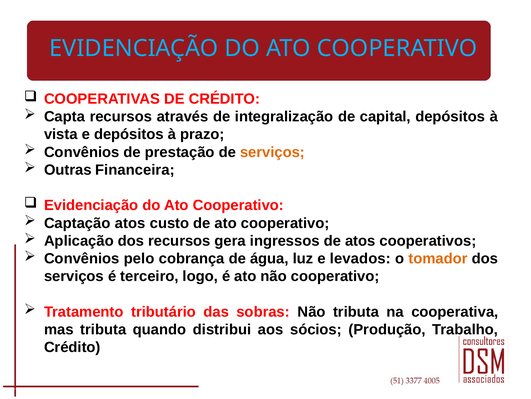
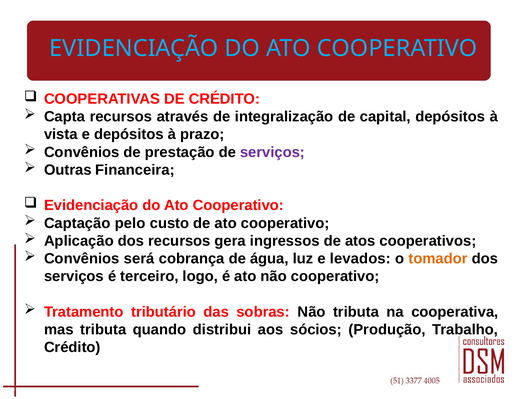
serviços at (272, 152) colour: orange -> purple
Captação atos: atos -> pelo
pelo: pelo -> será
